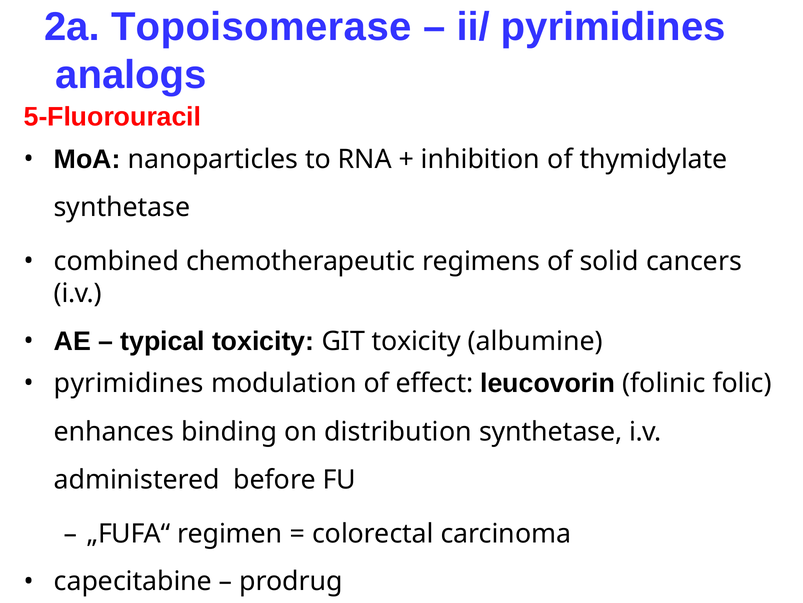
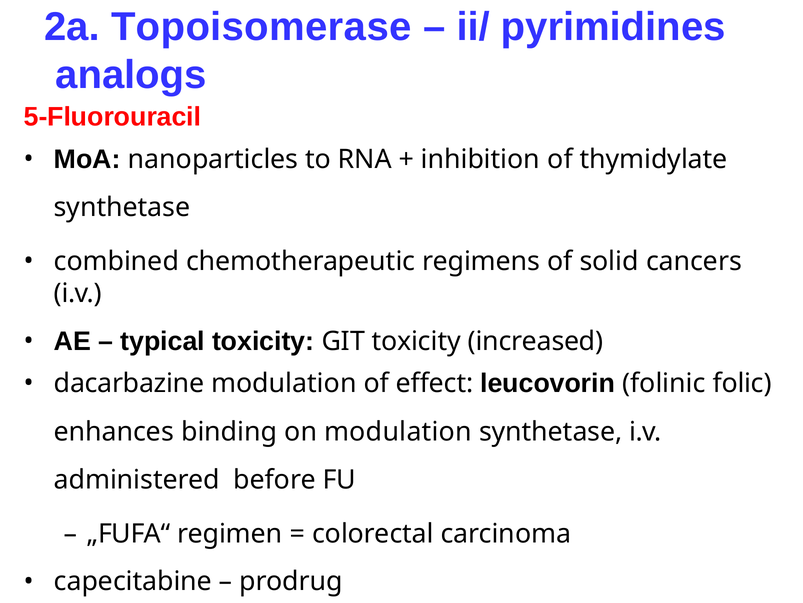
albumine: albumine -> increased
pyrimidines at (129, 383): pyrimidines -> dacarbazine
on distribution: distribution -> modulation
